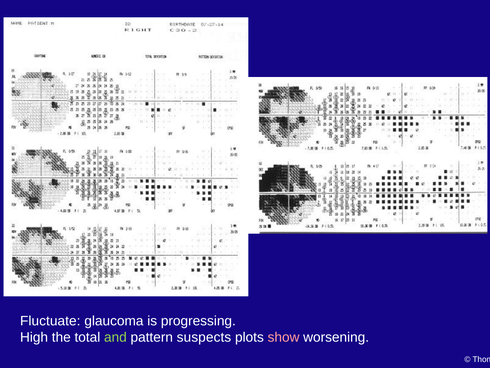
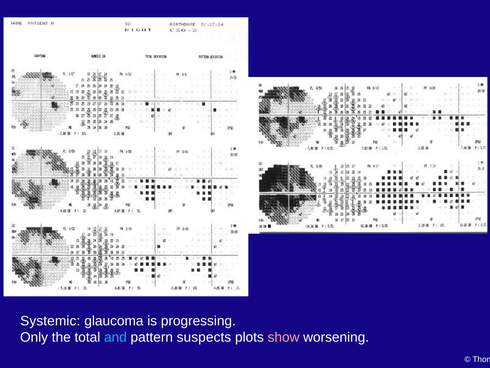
Fluctuate: Fluctuate -> Systemic
High: High -> Only
and colour: light green -> light blue
